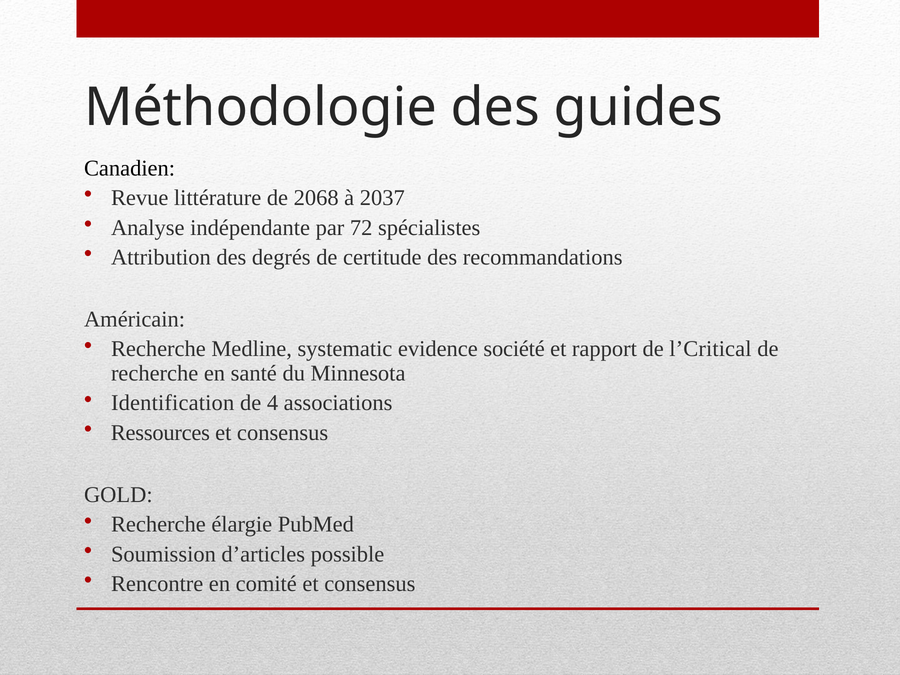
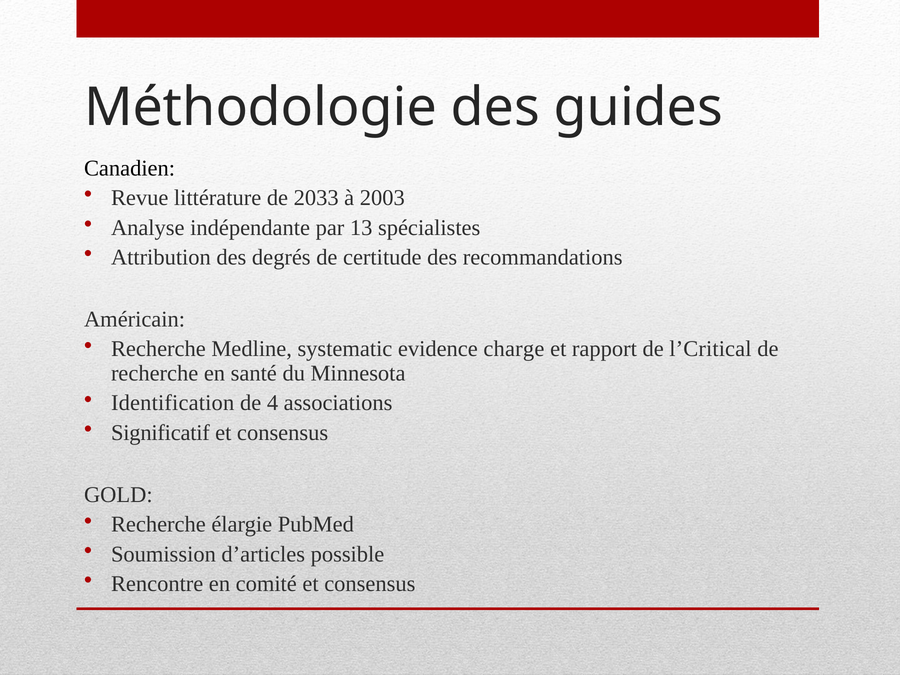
2068: 2068 -> 2033
2037: 2037 -> 2003
72: 72 -> 13
société: société -> charge
Ressources: Ressources -> Significatif
